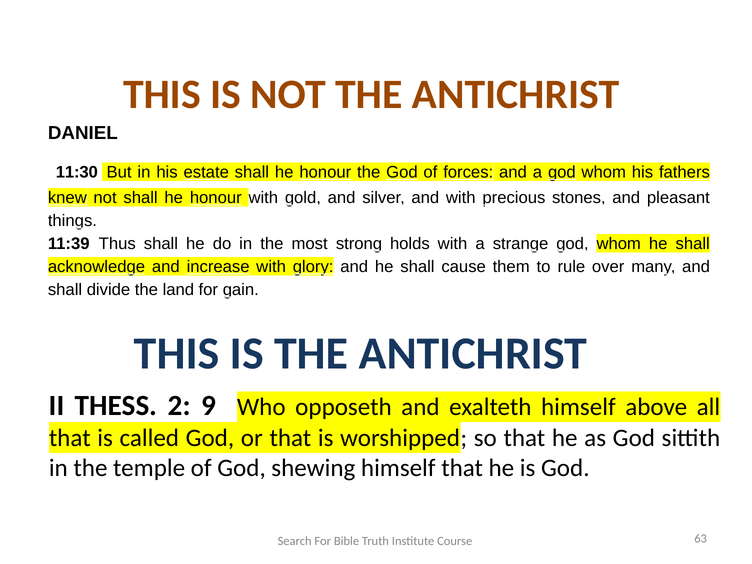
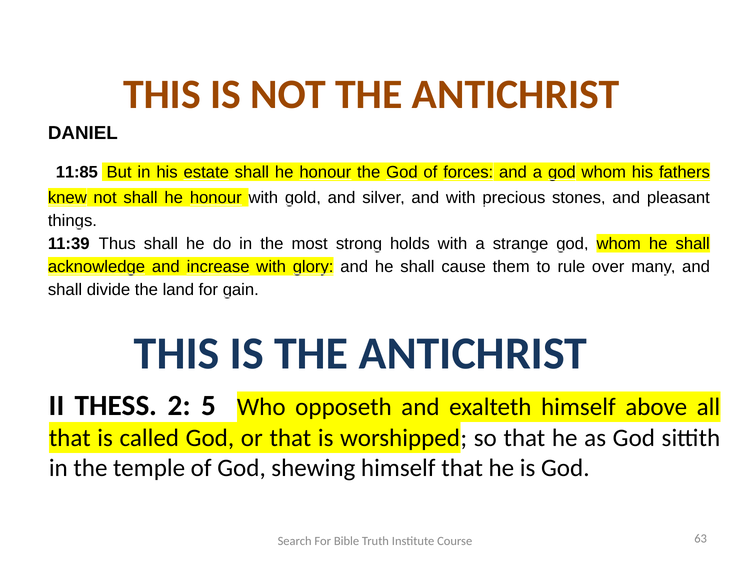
11:30: 11:30 -> 11:85
9: 9 -> 5
